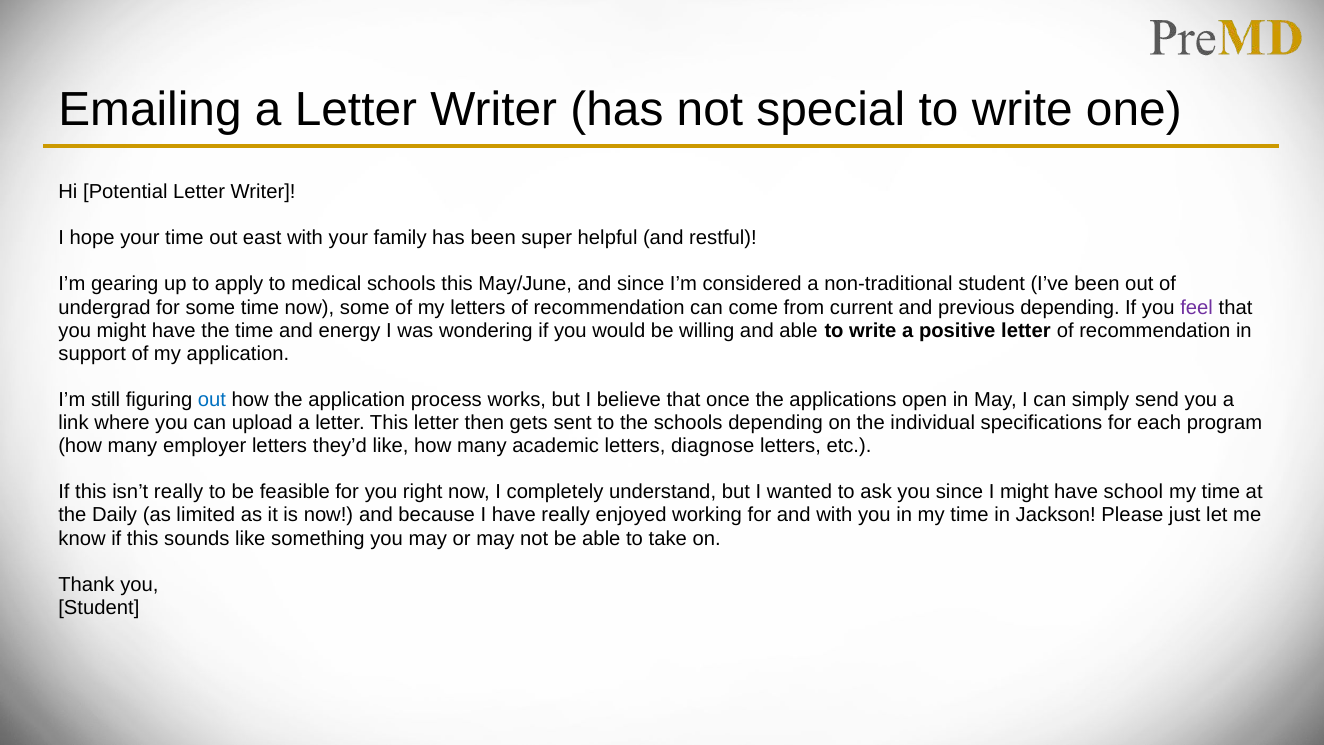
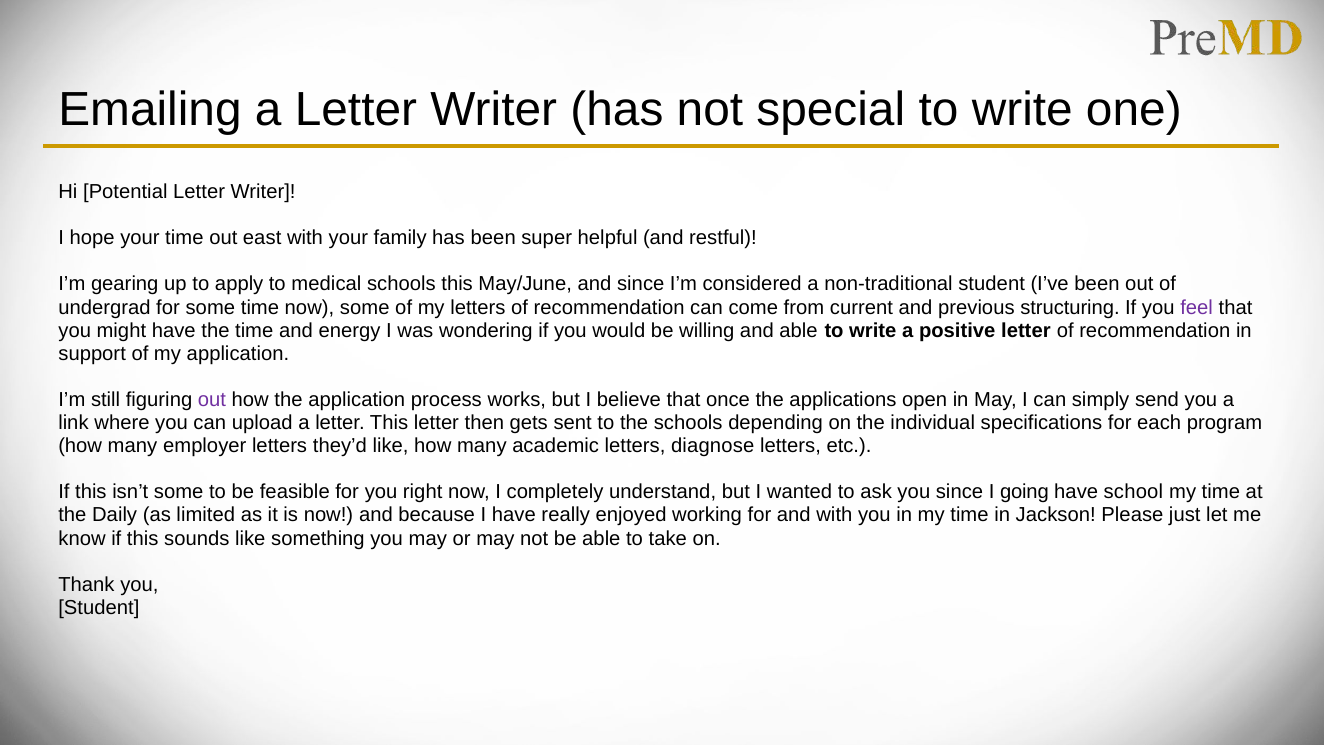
previous depending: depending -> structuring
out at (212, 400) colour: blue -> purple
isn’t really: really -> some
I might: might -> going
